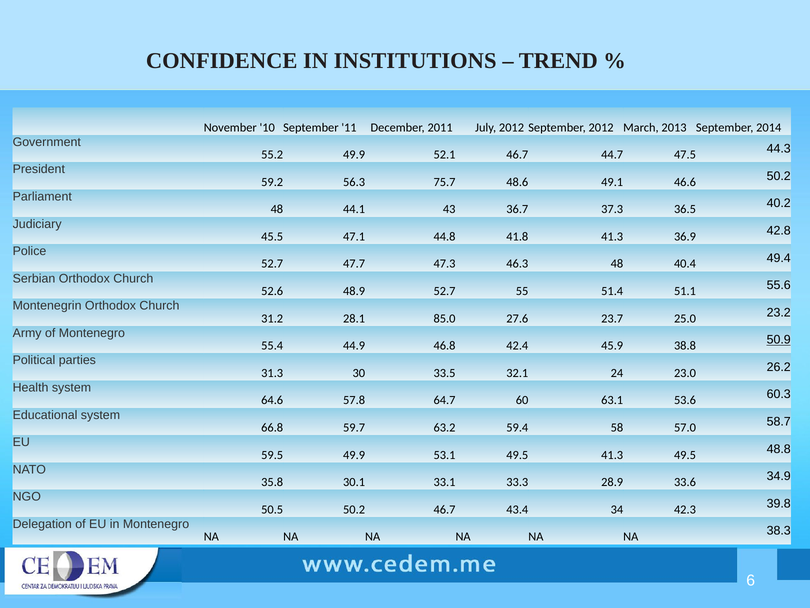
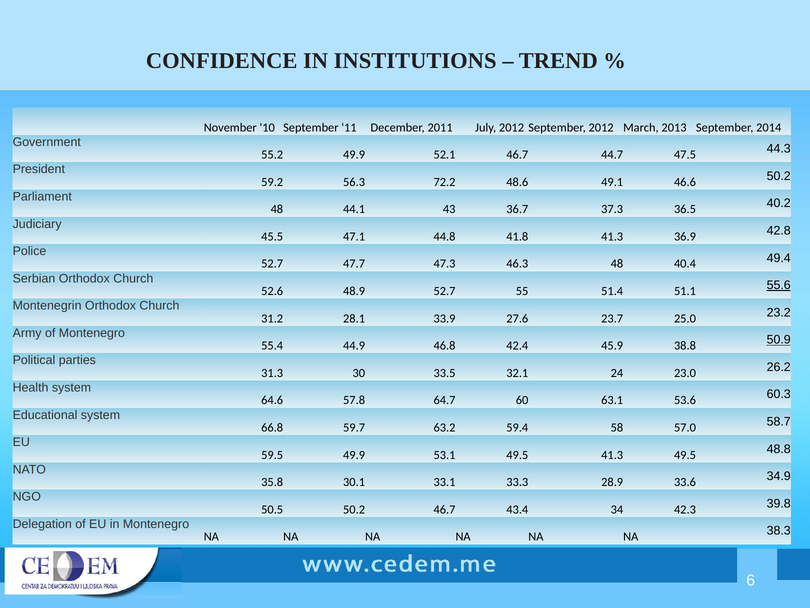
75.7: 75.7 -> 72.2
55.6 underline: none -> present
85.0: 85.0 -> 33.9
